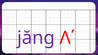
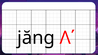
jăng colour: purple -> black
